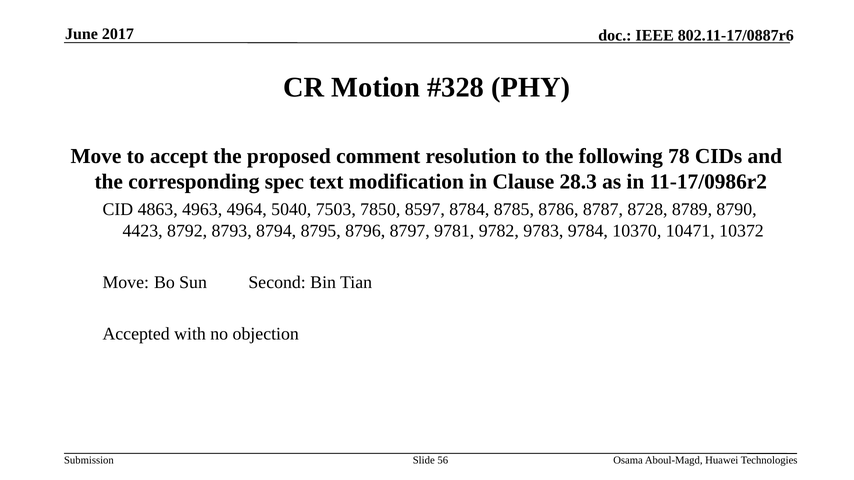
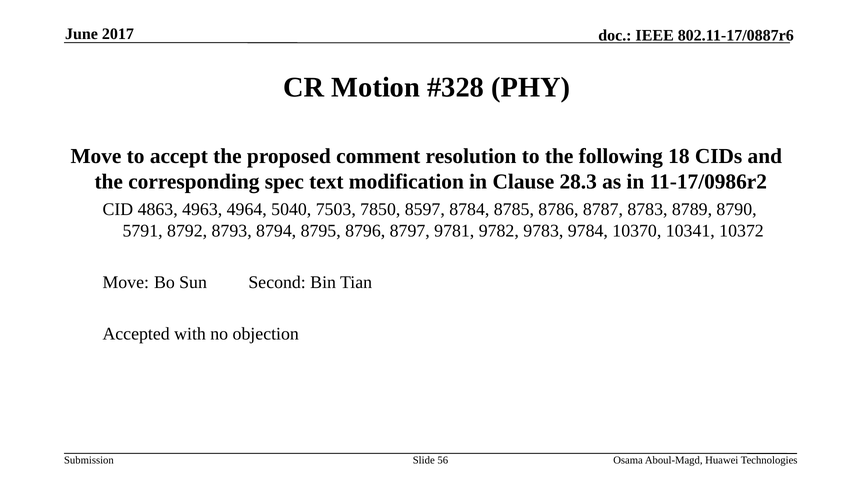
78: 78 -> 18
8728: 8728 -> 8783
4423: 4423 -> 5791
10471: 10471 -> 10341
